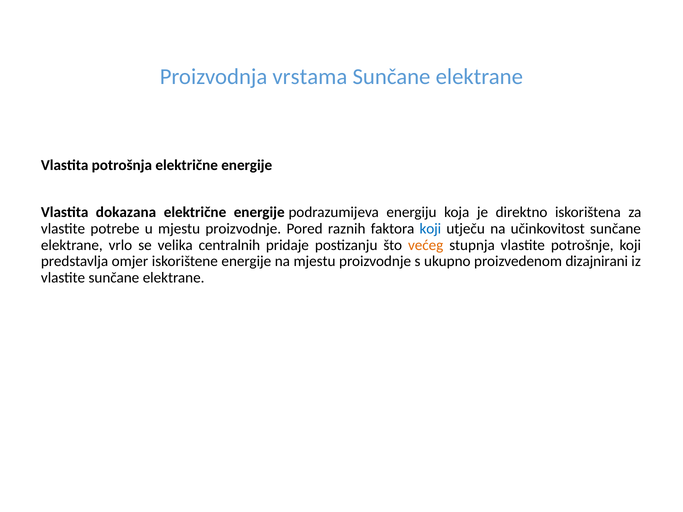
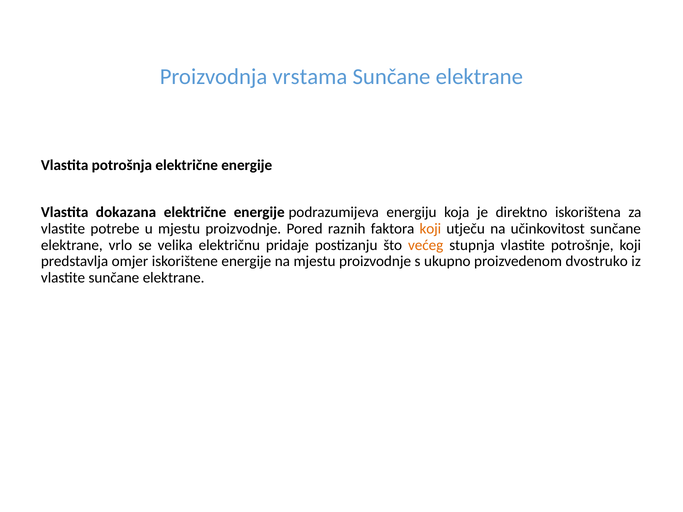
koji at (430, 229) colour: blue -> orange
centralnih: centralnih -> električnu
dizajnirani: dizajnirani -> dvostruko
